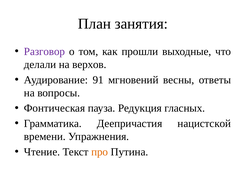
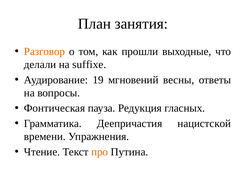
Разговор colour: purple -> orange
верхов: верхов -> suffixe
91: 91 -> 19
